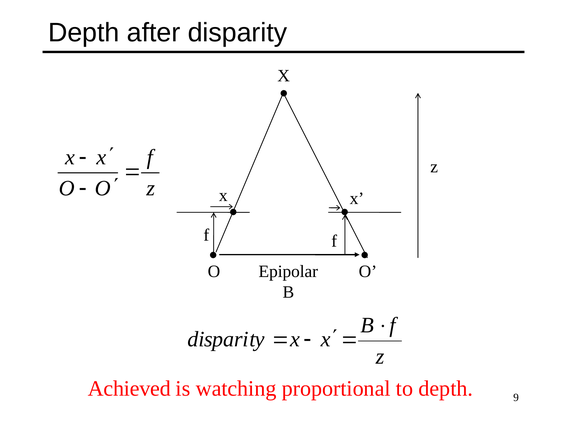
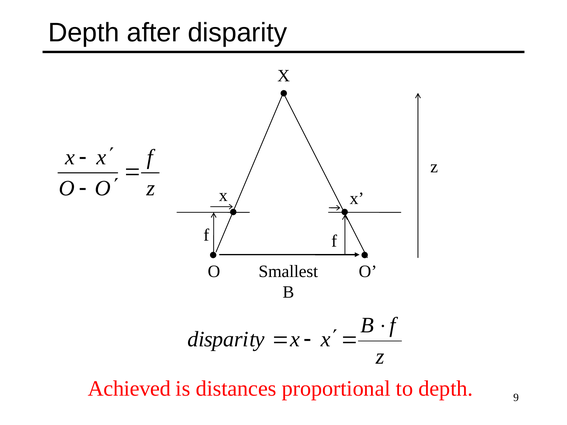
Epipolar: Epipolar -> Smallest
watching: watching -> distances
